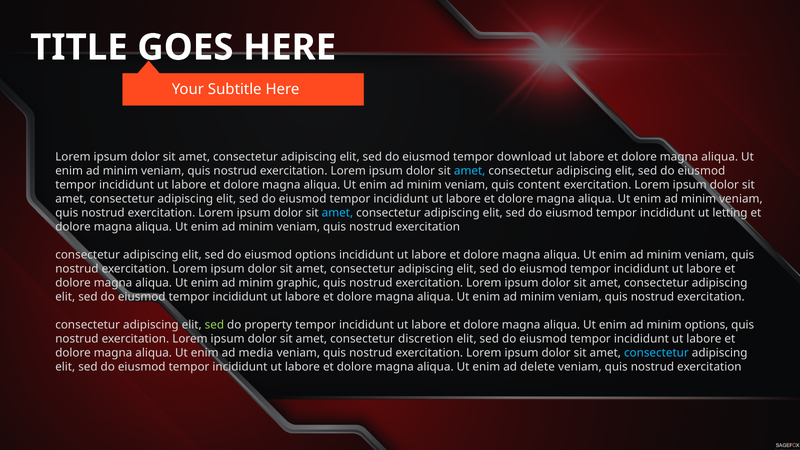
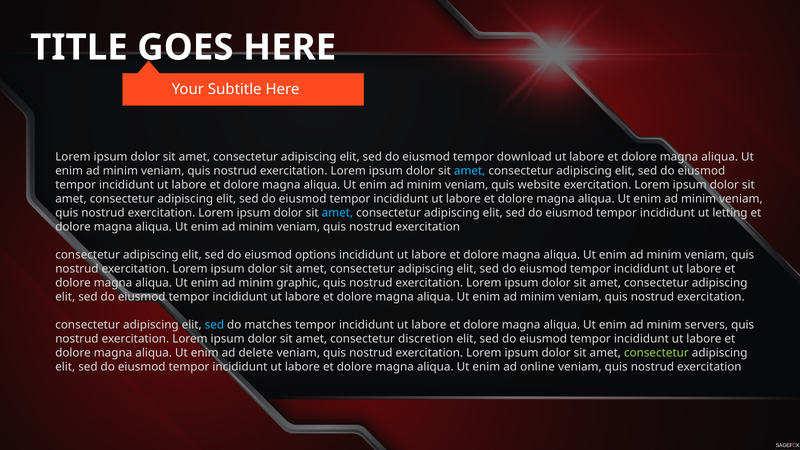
content: content -> website
sed at (214, 325) colour: light green -> light blue
property: property -> matches
minim options: options -> servers
media: media -> delete
consectetur at (656, 353) colour: light blue -> light green
delete: delete -> online
